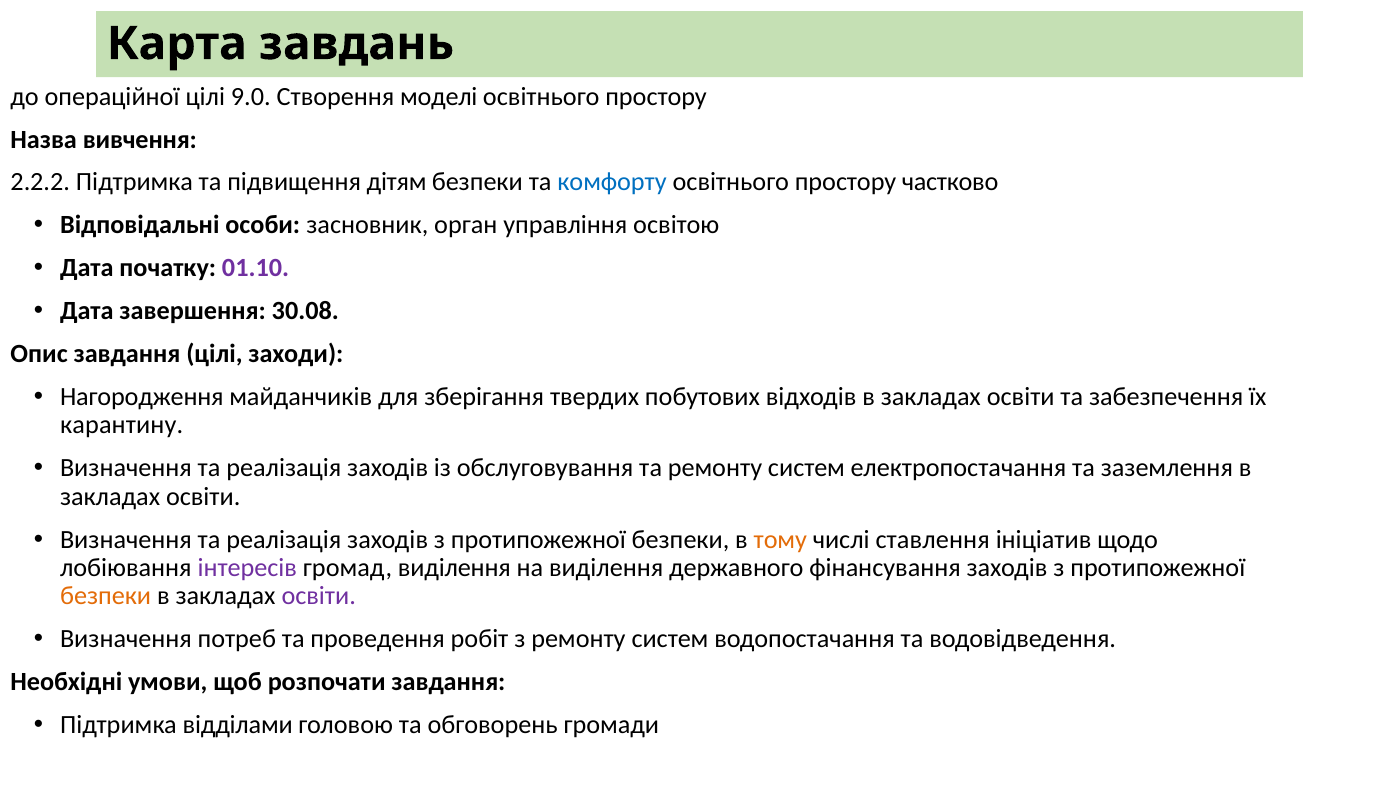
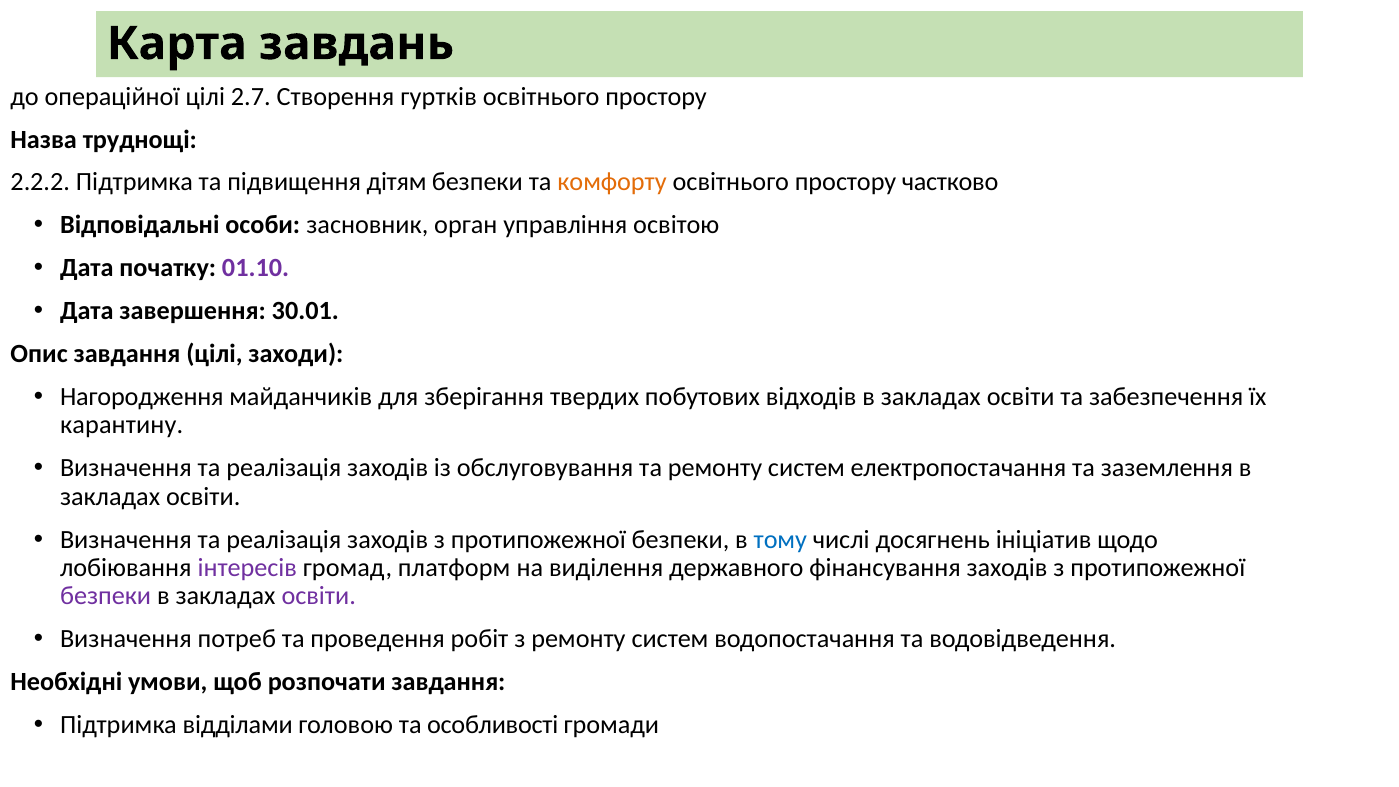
9.0: 9.0 -> 2.7
моделі: моделі -> гуртків
вивчення: вивчення -> труднощі
комфорту colour: blue -> orange
30.08: 30.08 -> 30.01
тому colour: orange -> blue
ставлення: ставлення -> досягнень
громад виділення: виділення -> платформ
безпеки at (106, 596) colour: orange -> purple
обговорень: обговорень -> особливості
